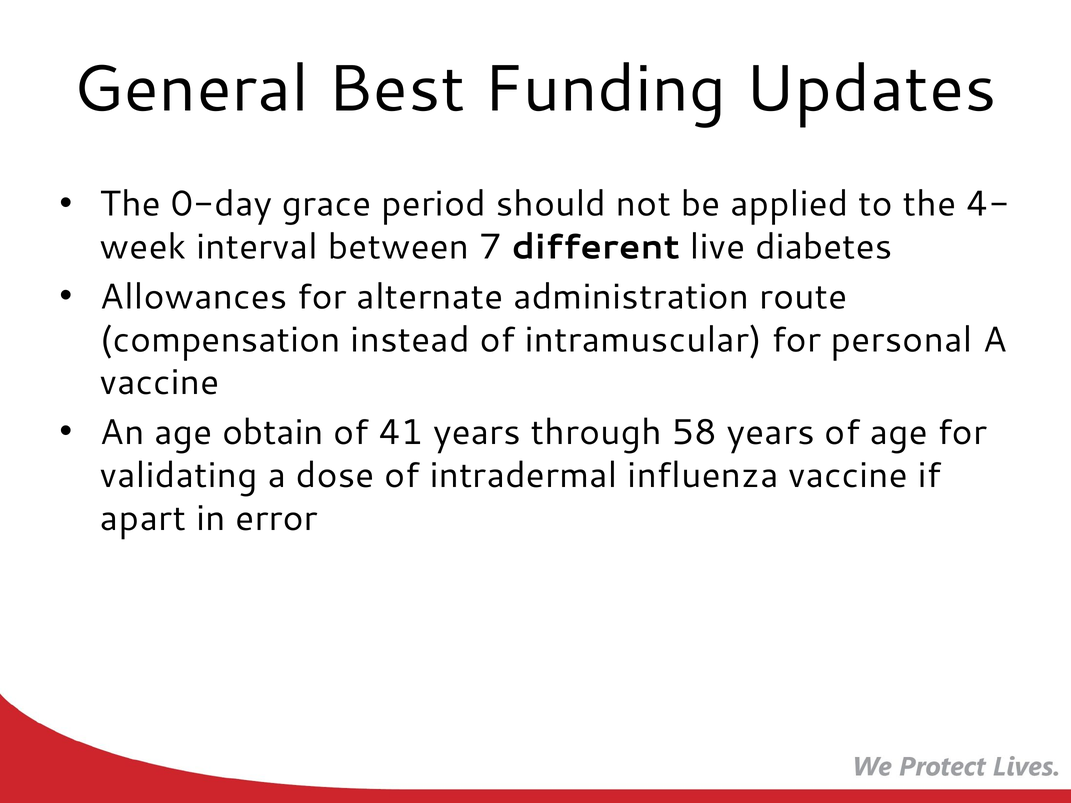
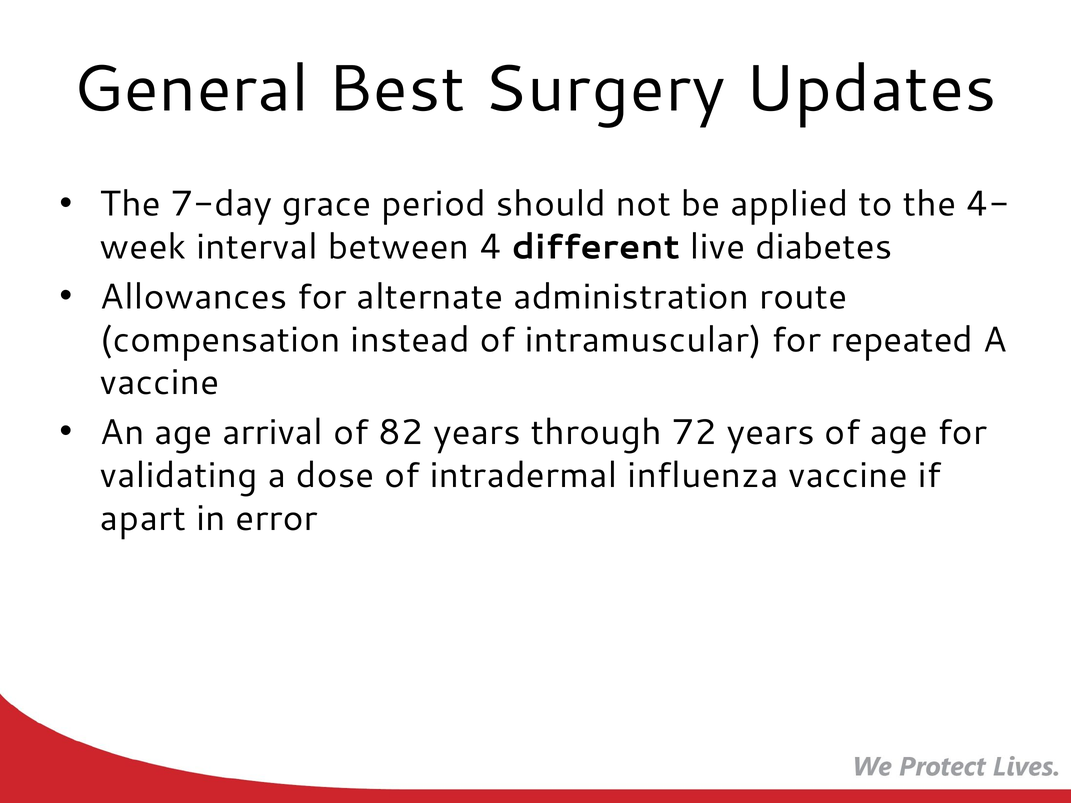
Funding: Funding -> Surgery
0-day: 0-day -> 7-day
7: 7 -> 4
personal: personal -> repeated
obtain: obtain -> arrival
41: 41 -> 82
58: 58 -> 72
